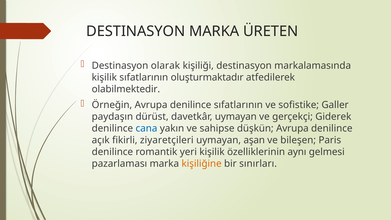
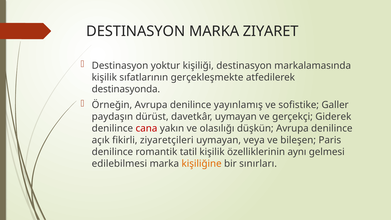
ÜRETEN: ÜRETEN -> ZIYARET
olarak: olarak -> yoktur
oluşturmaktadır: oluşturmaktadır -> gerçekleşmekte
olabilmektedir: olabilmektedir -> destinasyonda
denilince sıfatlarının: sıfatlarının -> yayınlamış
cana colour: blue -> red
sahipse: sahipse -> olasılığı
aşan: aşan -> veya
yeri: yeri -> tatil
pazarlaması: pazarlaması -> edilebilmesi
